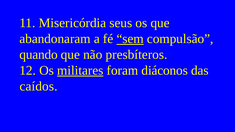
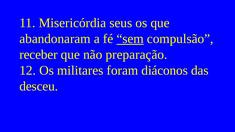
quando: quando -> receber
presbíteros: presbíteros -> preparação
militares underline: present -> none
caídos: caídos -> desceu
